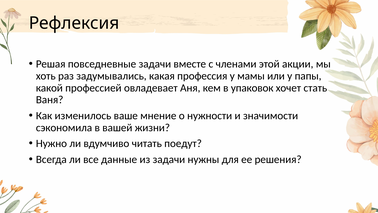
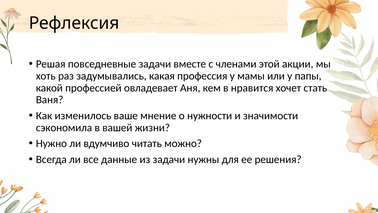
упаковок: упаковок -> нравится
поедут: поедут -> можно
